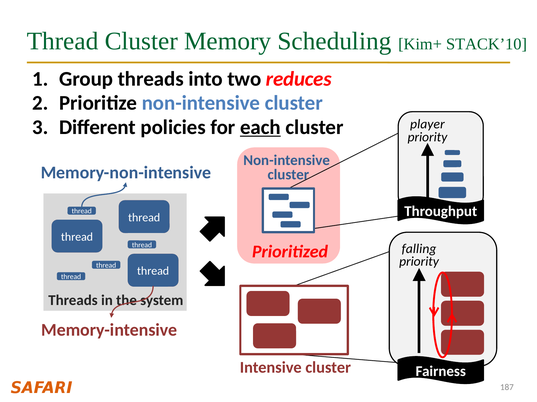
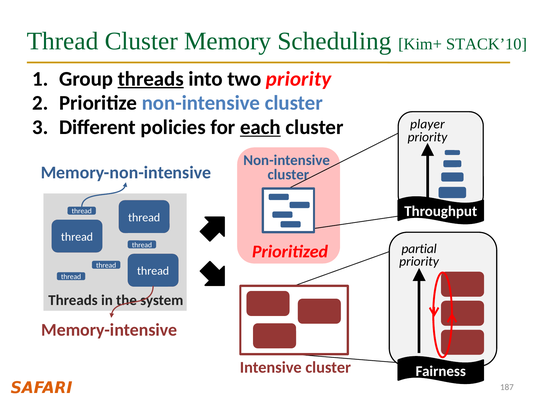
threads at (151, 79) underline: none -> present
two reduces: reduces -> priority
falling: falling -> partial
